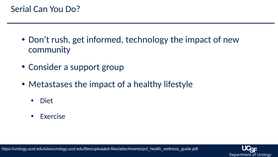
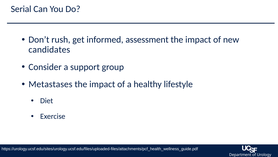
technology: technology -> assessment
community: community -> candidates
